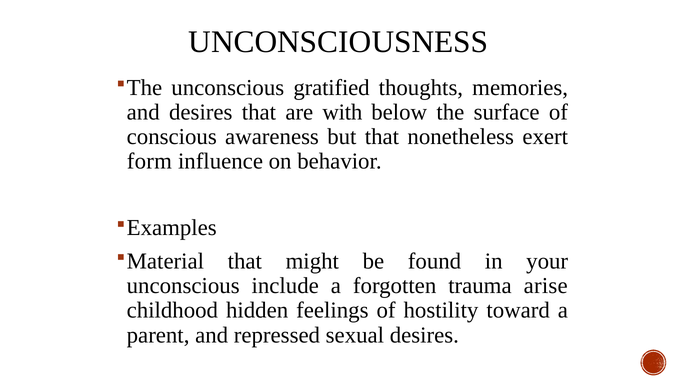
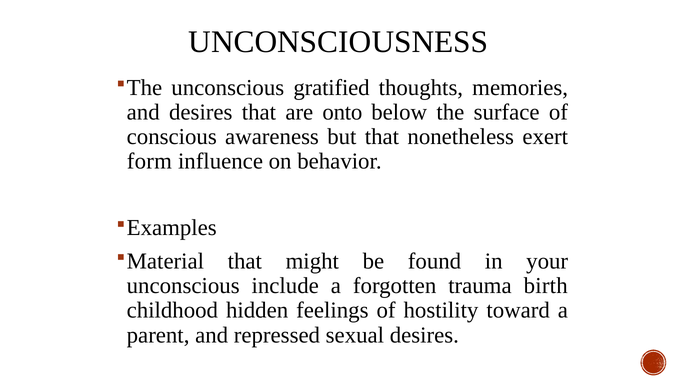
with: with -> onto
arise: arise -> birth
